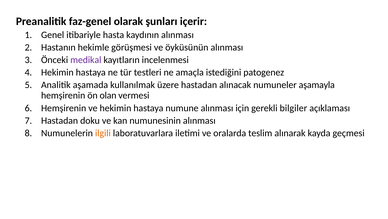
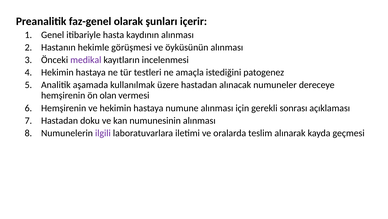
aşamayla: aşamayla -> dereceye
bilgiler: bilgiler -> sonrası
ilgili colour: orange -> purple
